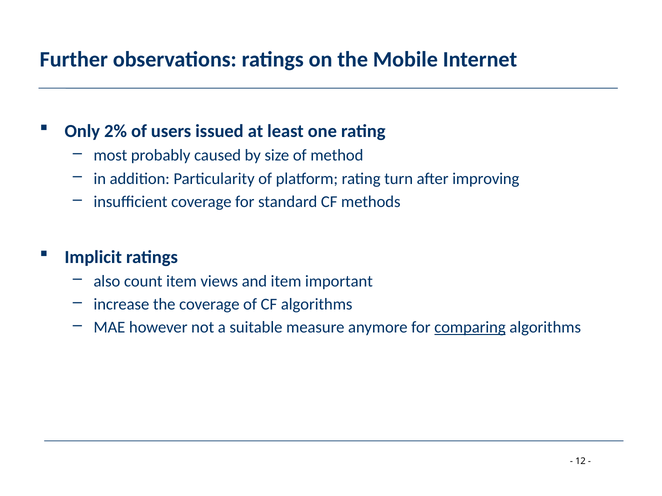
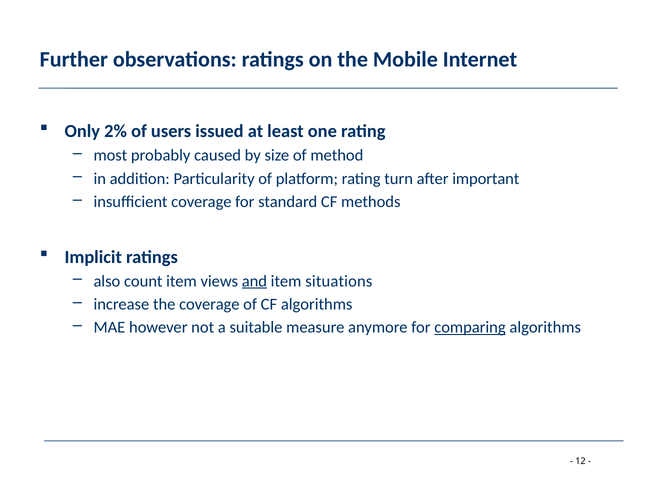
improving: improving -> important
and underline: none -> present
important: important -> situations
